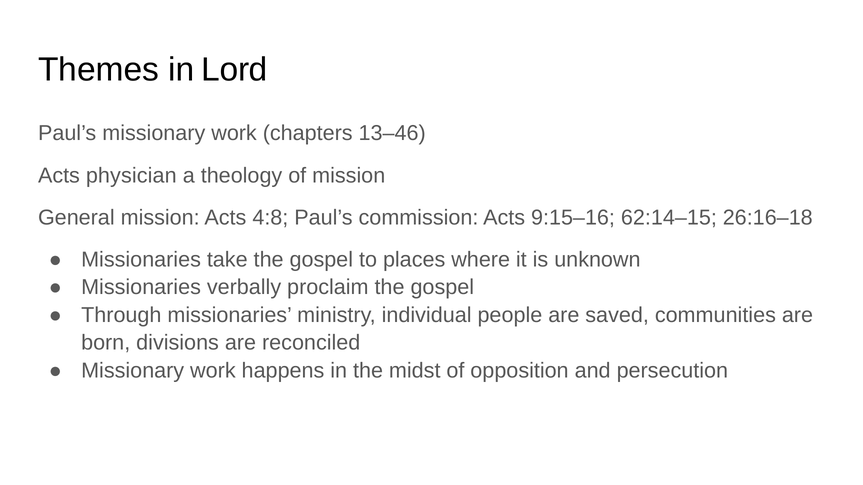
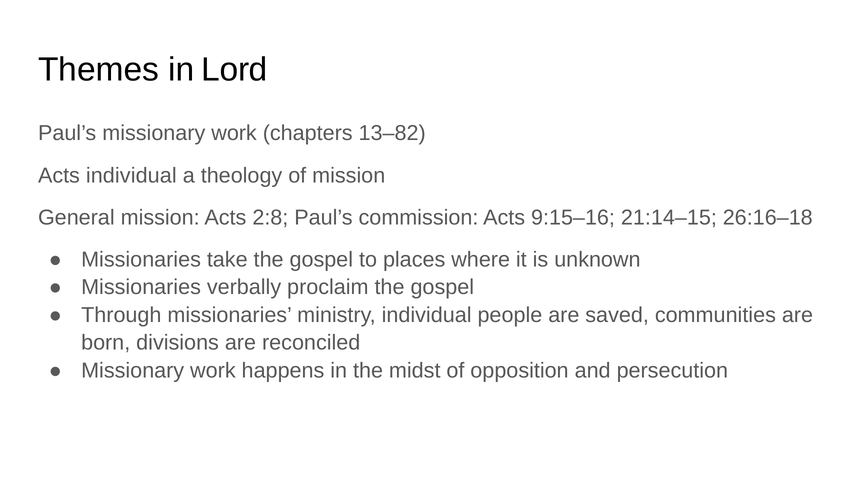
13–46: 13–46 -> 13–82
Acts physician: physician -> individual
4:8: 4:8 -> 2:8
62:14–15: 62:14–15 -> 21:14–15
